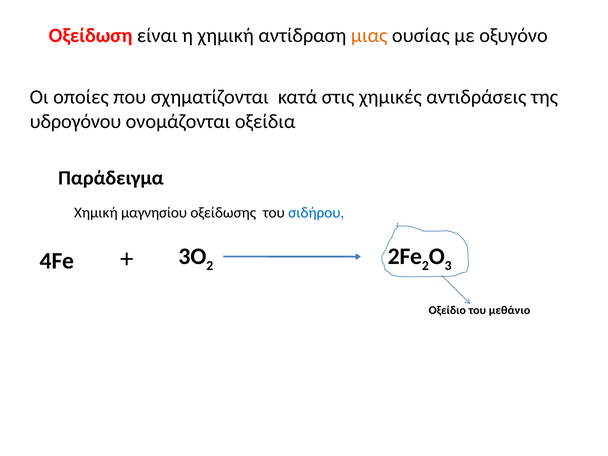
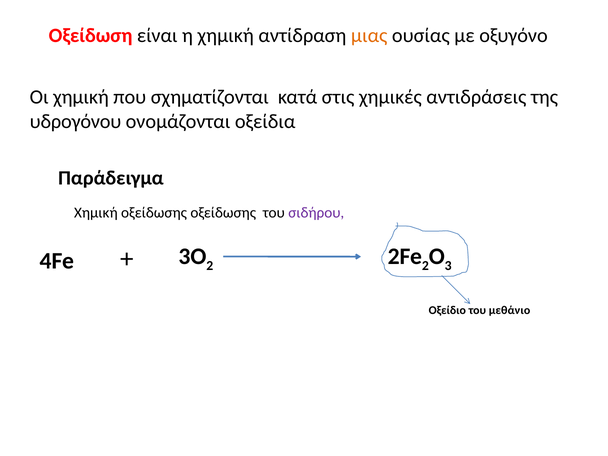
Οι οποίες: οποίες -> χημική
Χημική μαγνησίου: μαγνησίου -> οξείδωσης
σιδήρου colour: blue -> purple
